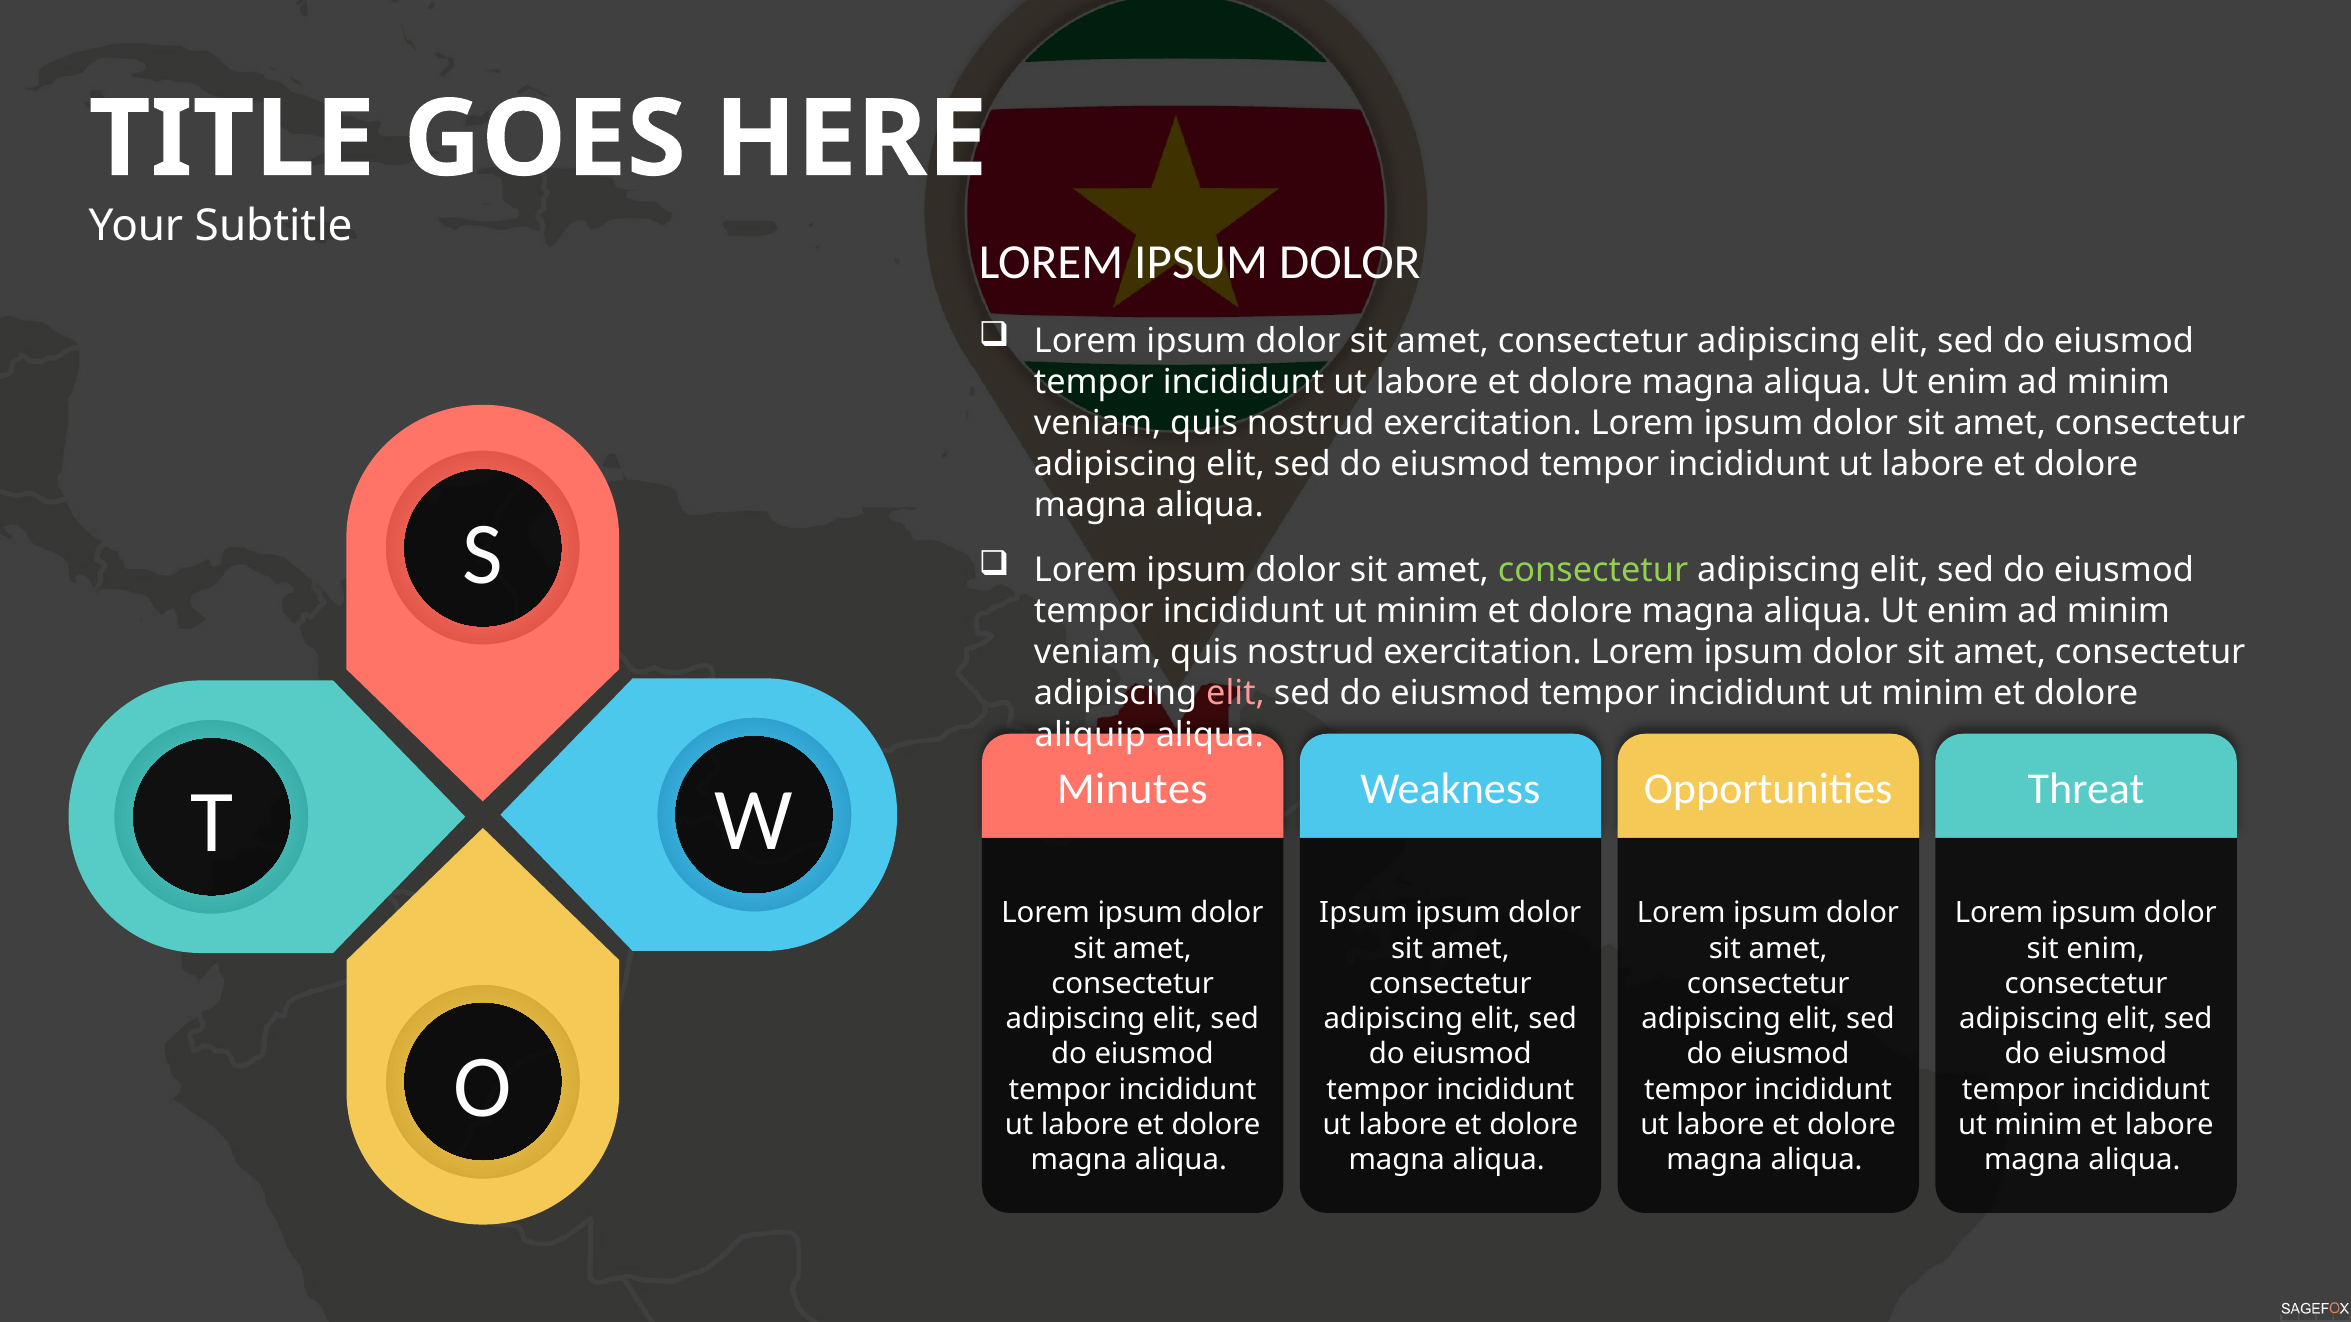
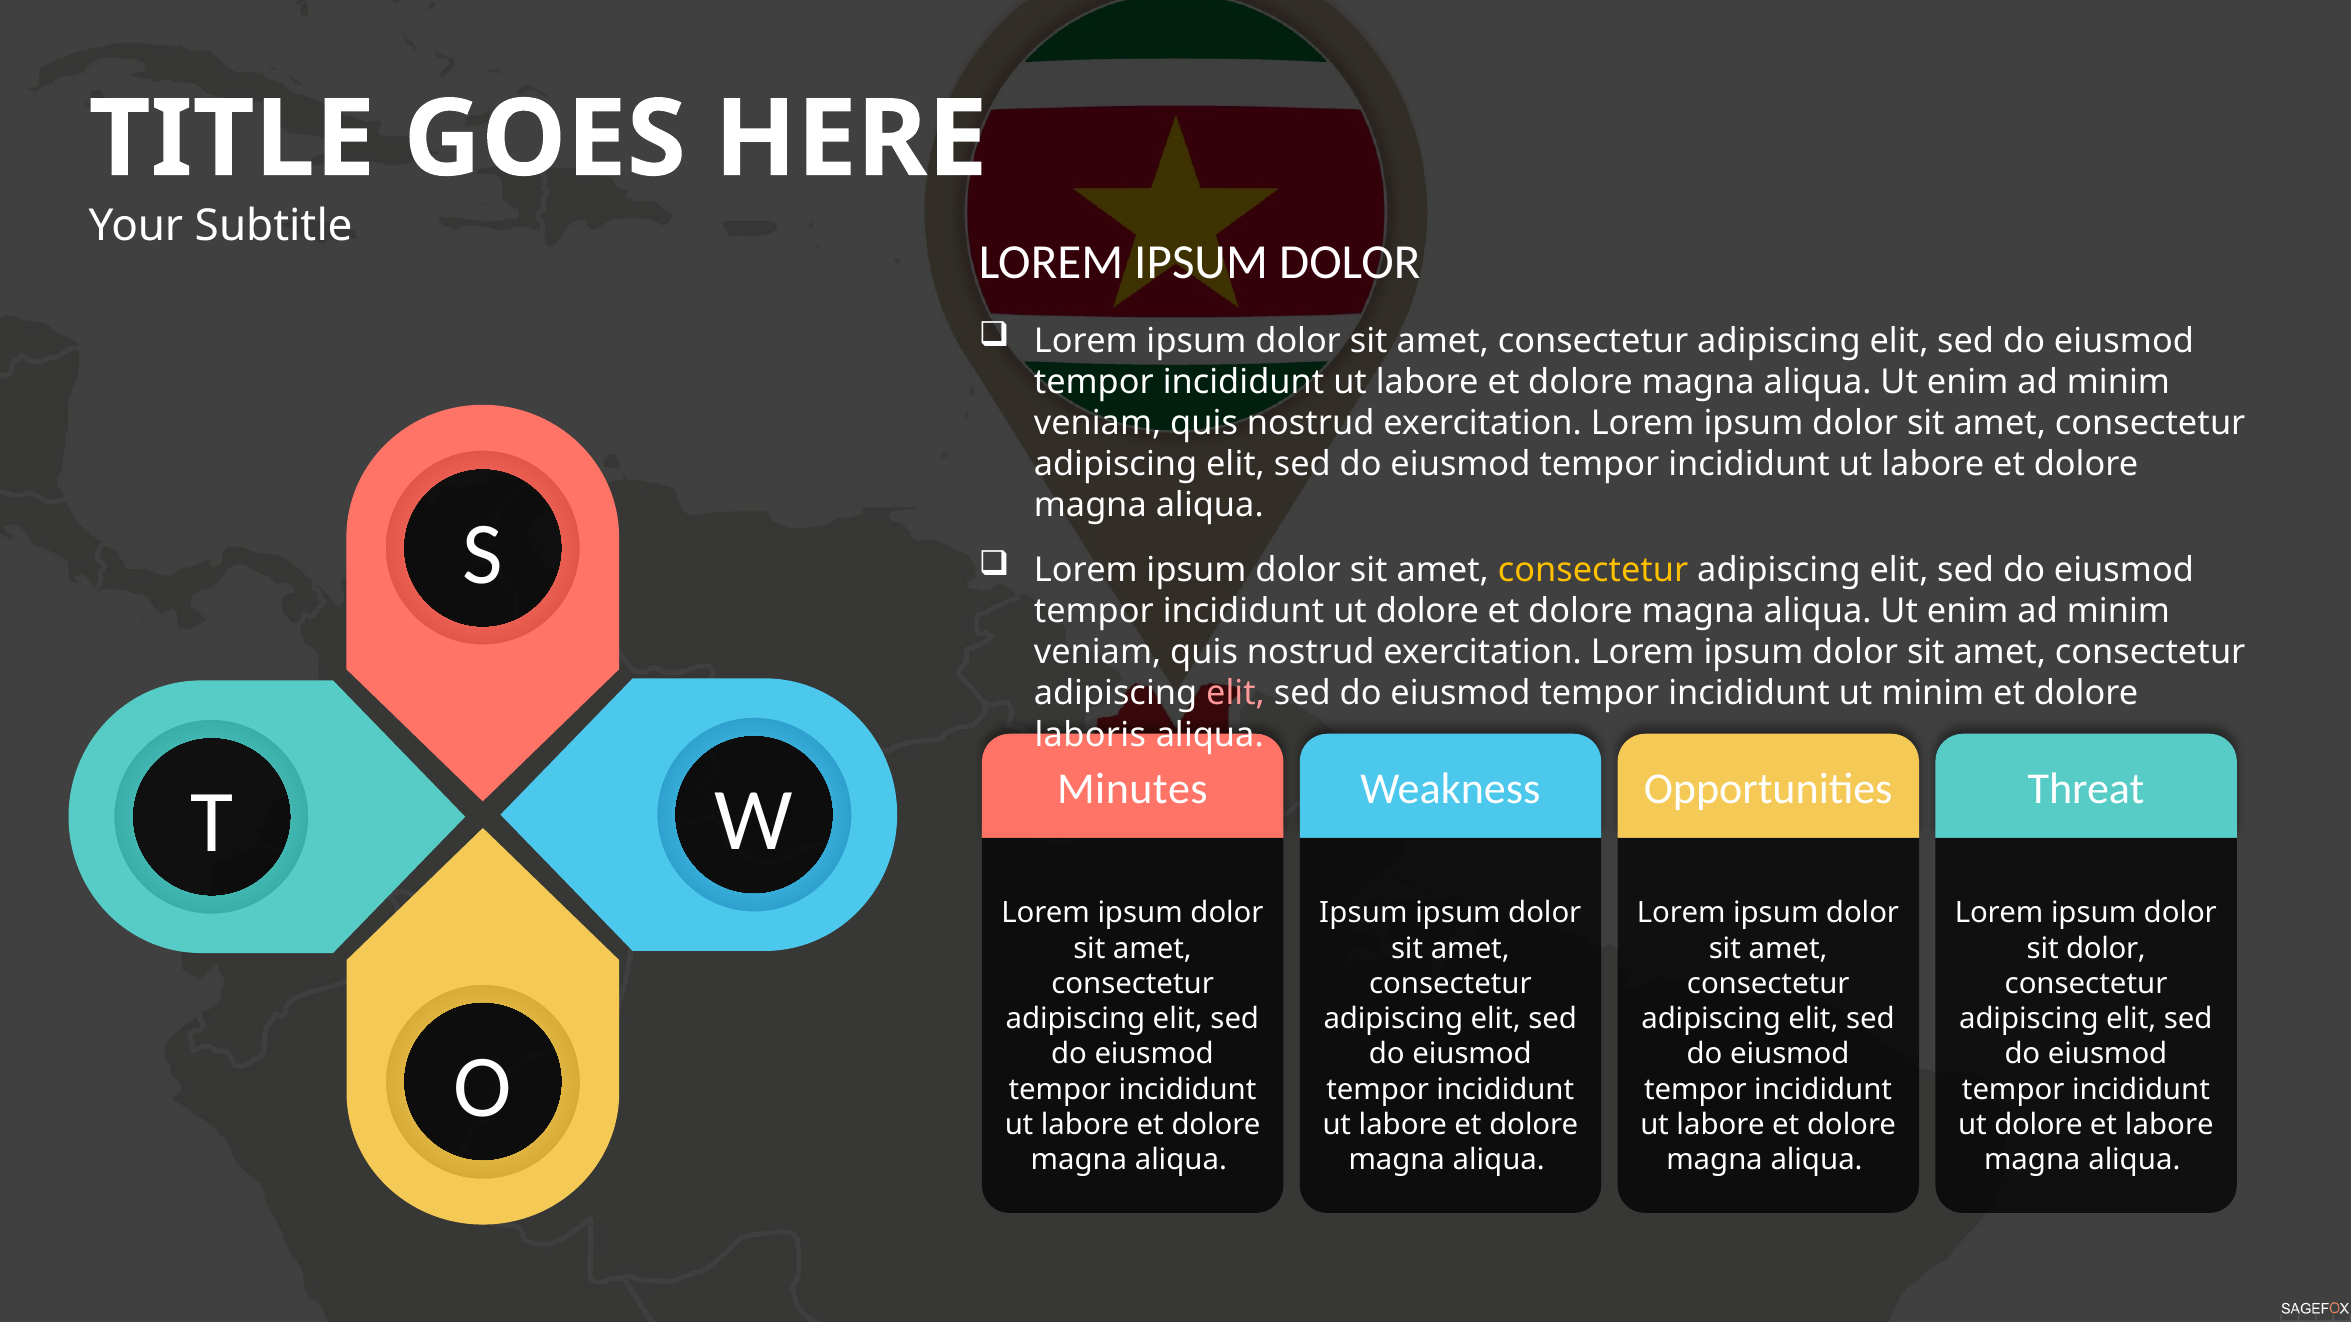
consectetur at (1593, 570) colour: light green -> yellow
minim at (1427, 612): minim -> dolore
aliquip: aliquip -> laboris
sit enim: enim -> dolor
minim at (2038, 1125): minim -> dolore
